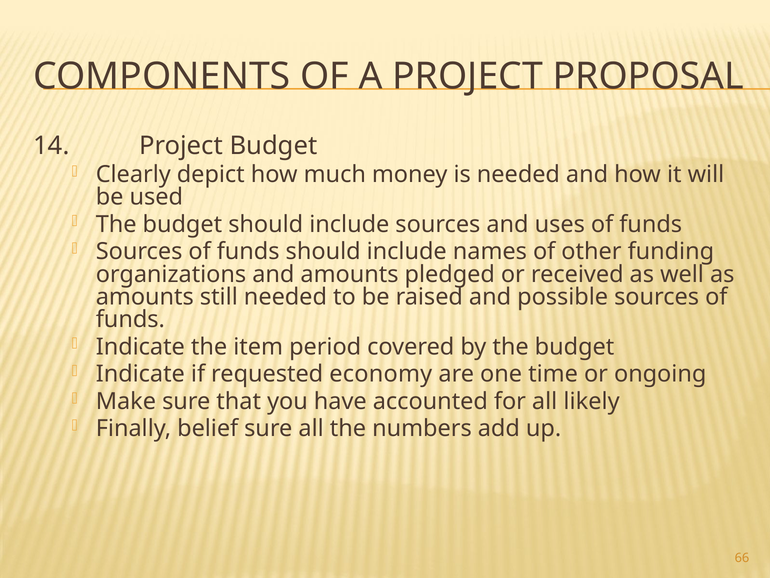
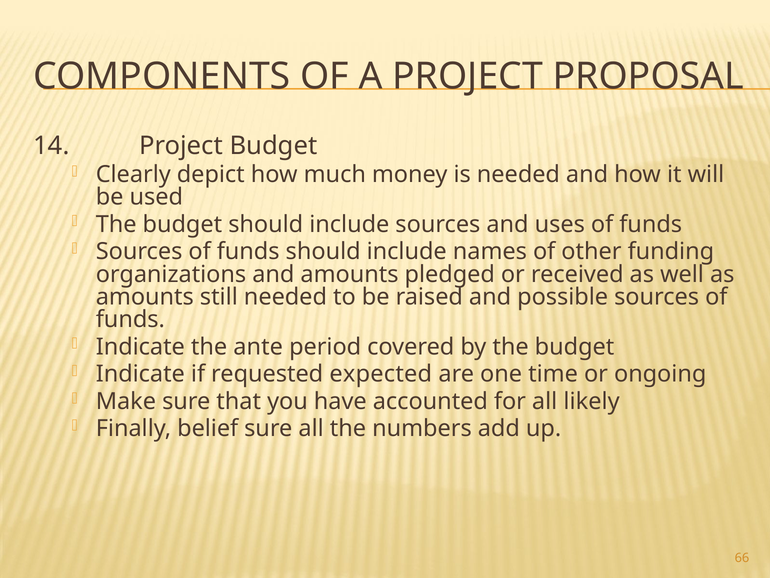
item: item -> ante
economy: economy -> expected
